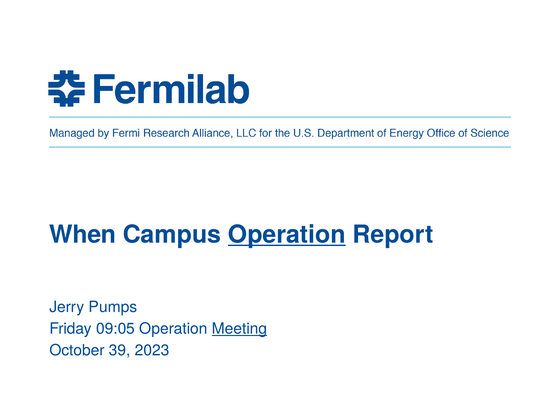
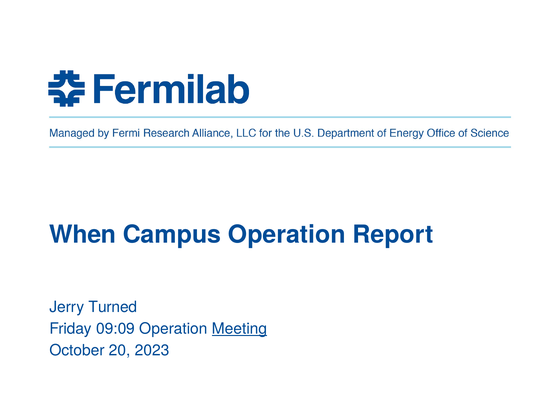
Operation at (287, 235) underline: present -> none
Pumps: Pumps -> Turned
09:05: 09:05 -> 09:09
39: 39 -> 20
